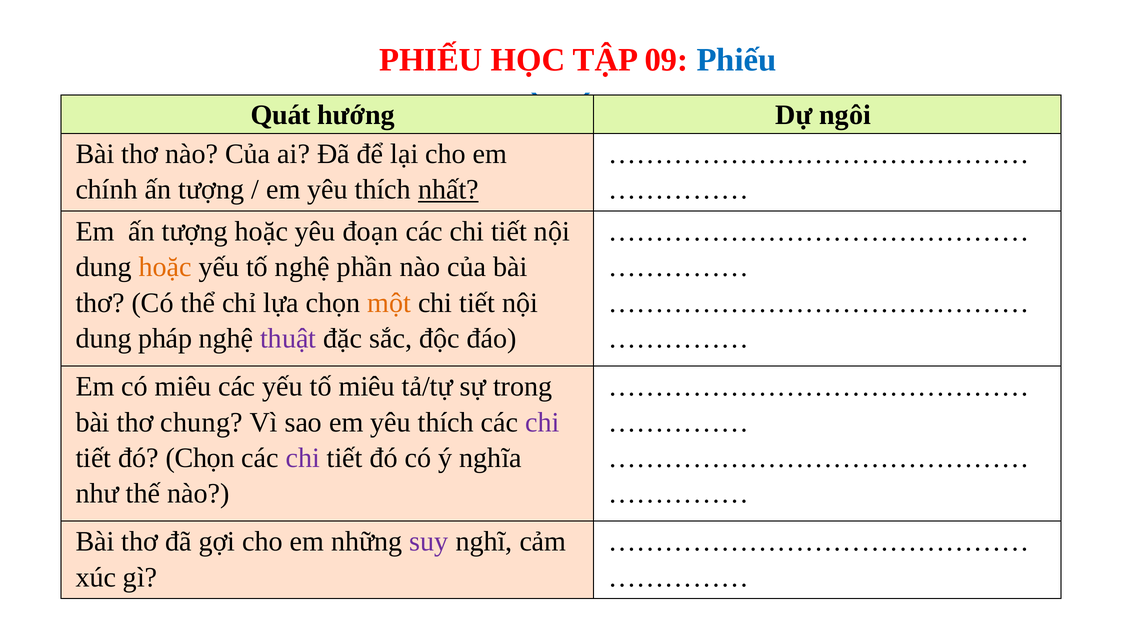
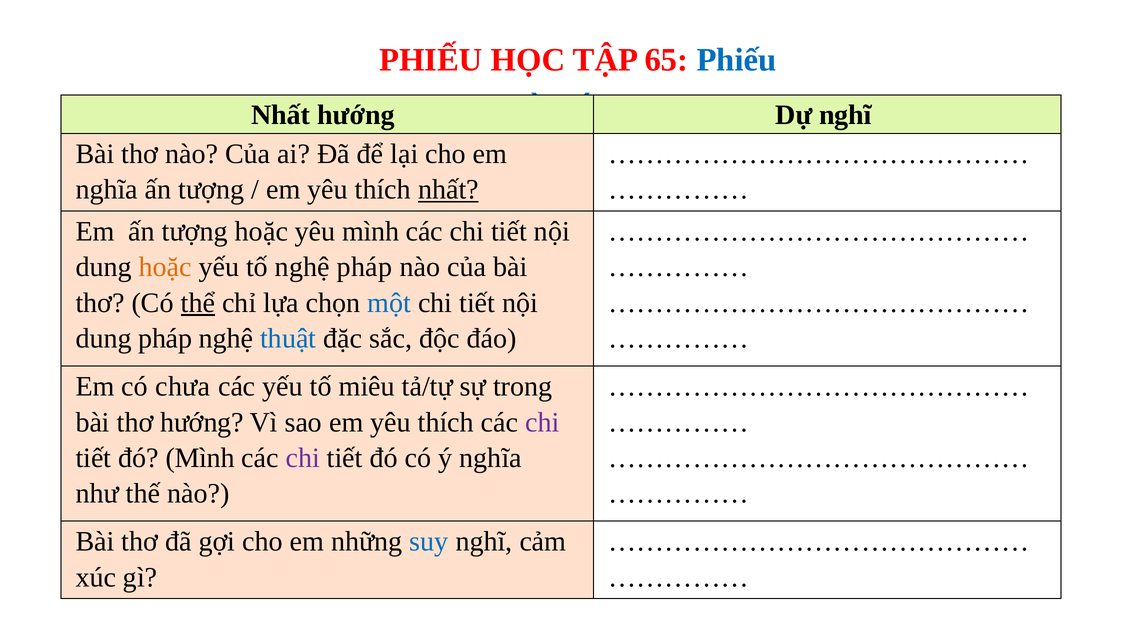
09: 09 -> 65
Quát at (281, 115): Quát -> Nhất
Dự ngôi: ngôi -> nghĩ
chính at (107, 190): chính -> nghĩa
yêu đoạn: đoạn -> mình
nghệ phần: phần -> pháp
thể underline: none -> present
một colour: orange -> blue
thuật colour: purple -> blue
có miêu: miêu -> chưa
thơ chung: chung -> hướng
đó Chọn: Chọn -> Mình
suy colour: purple -> blue
